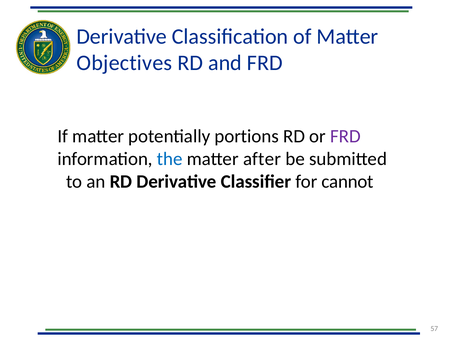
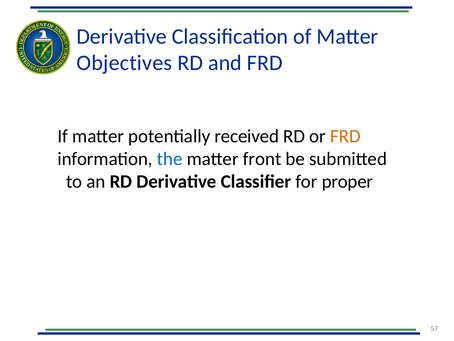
portions: portions -> received
FRD at (345, 136) colour: purple -> orange
after: after -> front
cannot: cannot -> proper
